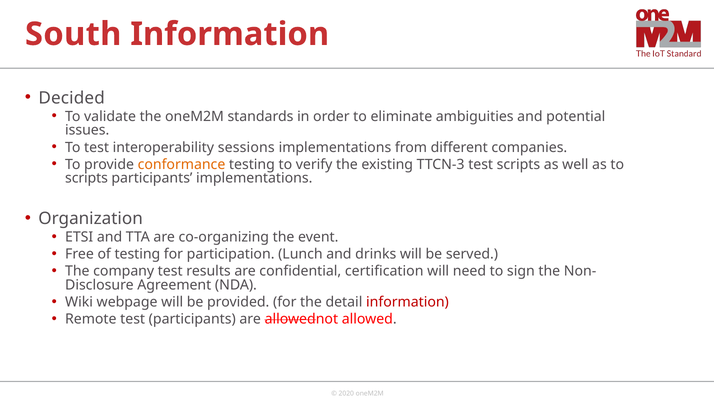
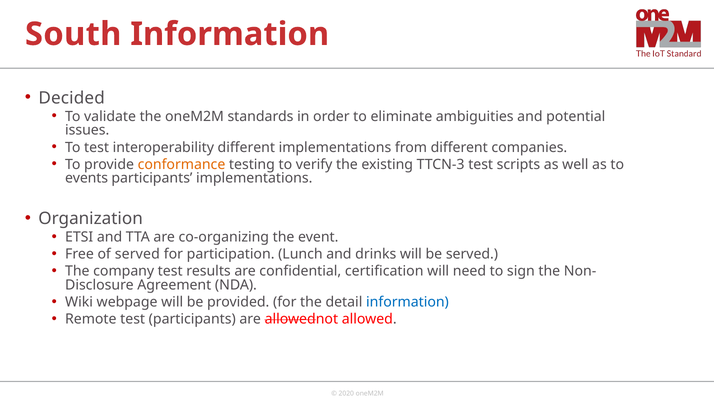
interoperability sessions: sessions -> different
scripts at (87, 178): scripts -> events
of testing: testing -> served
information at (407, 302) colour: red -> blue
